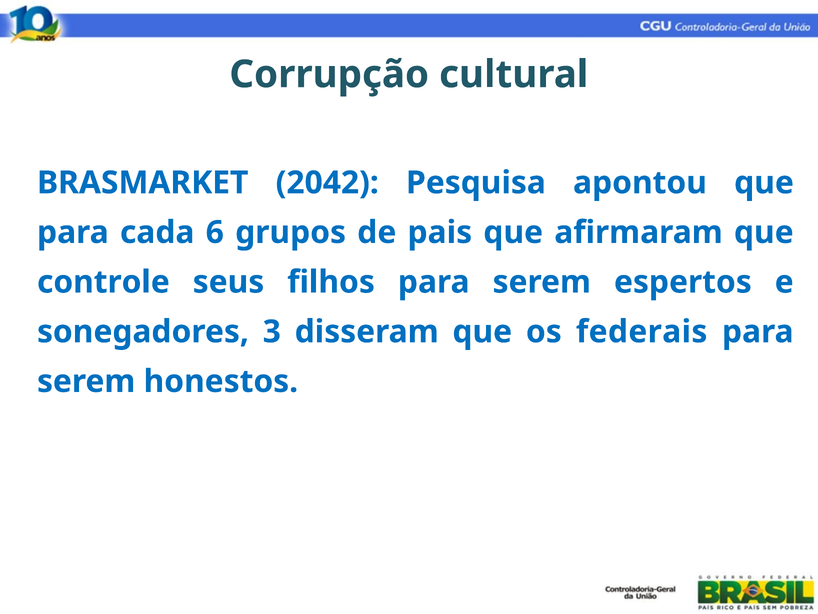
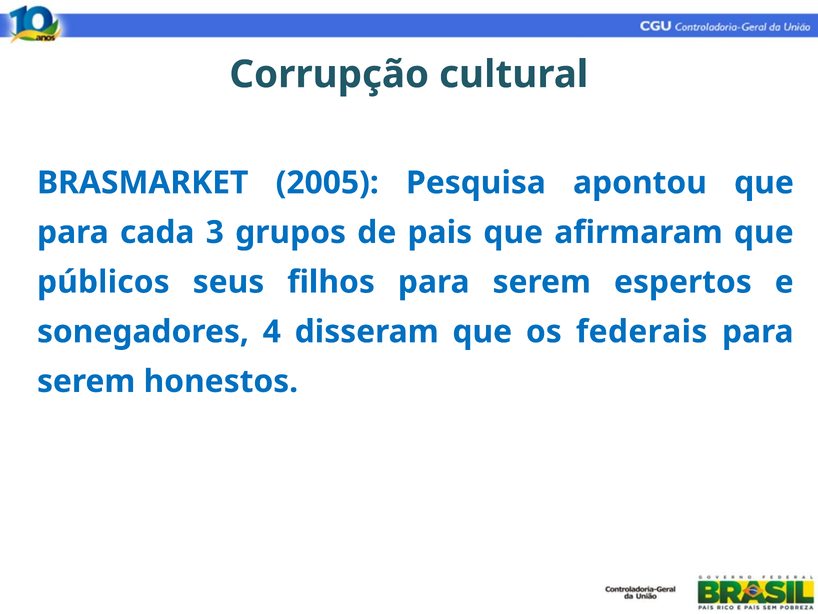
2042: 2042 -> 2005
6: 6 -> 3
controle: controle -> públicos
3: 3 -> 4
